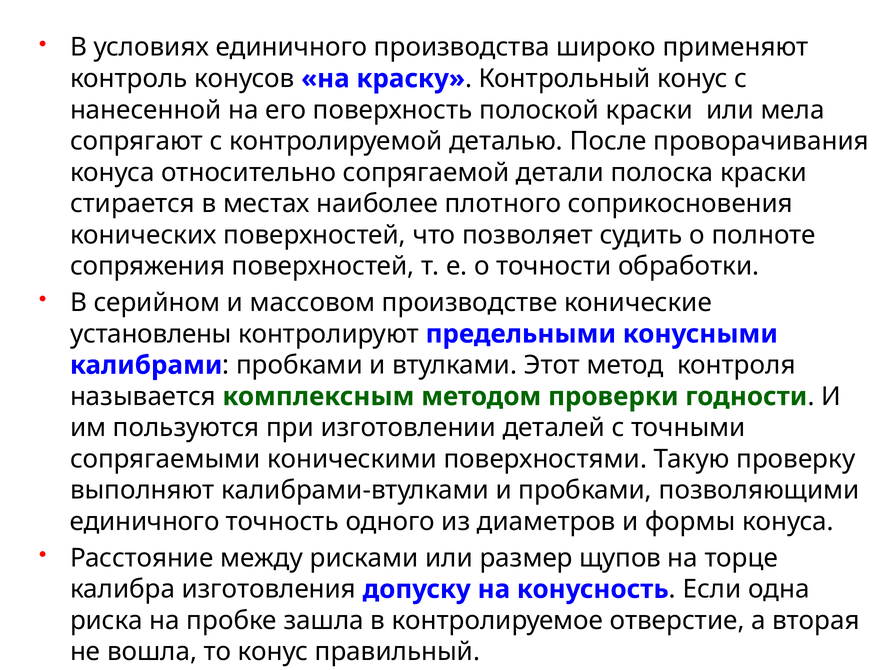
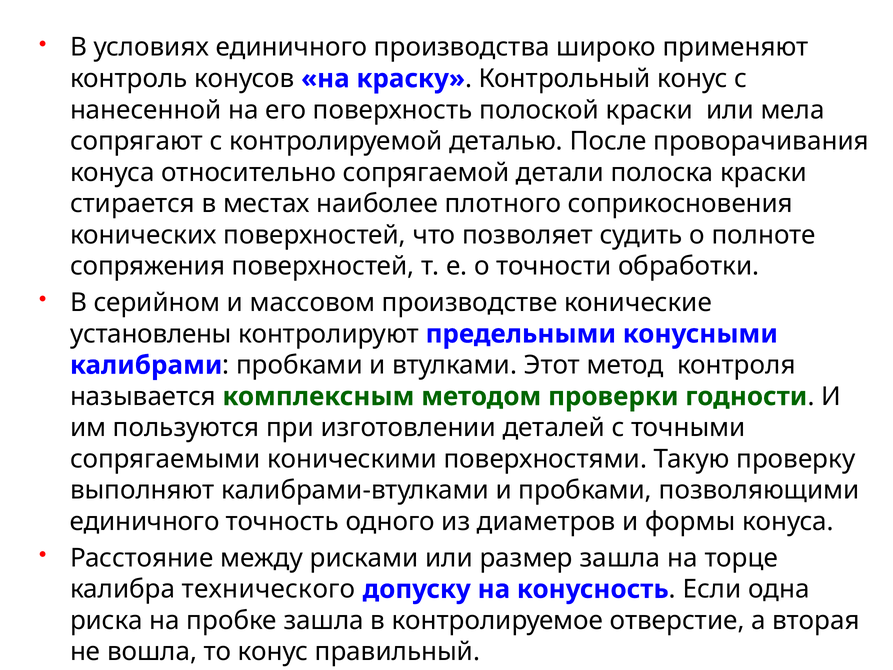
размер щупов: щупов -> зашла
изготовления: изготовления -> технического
